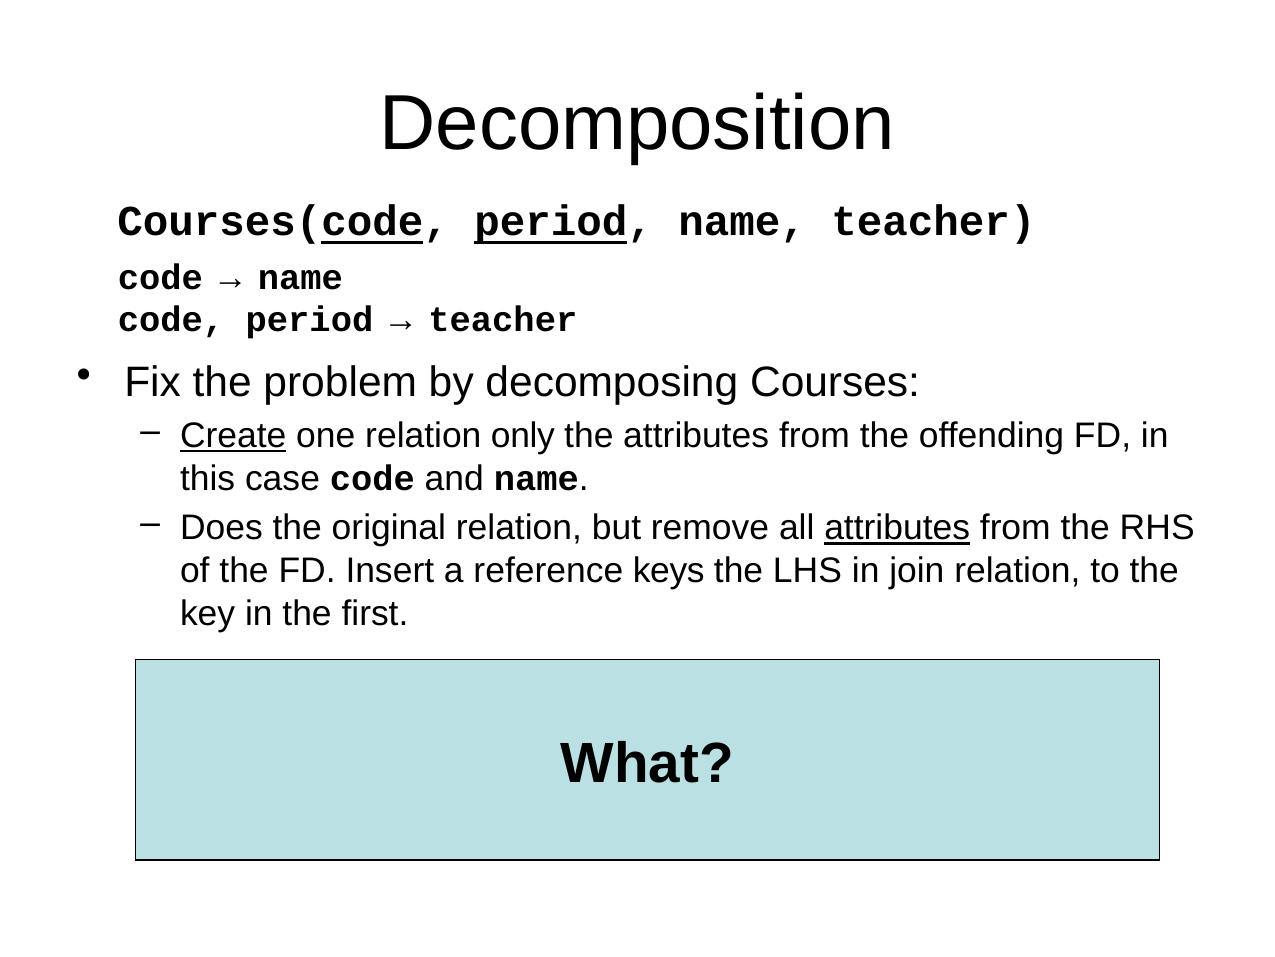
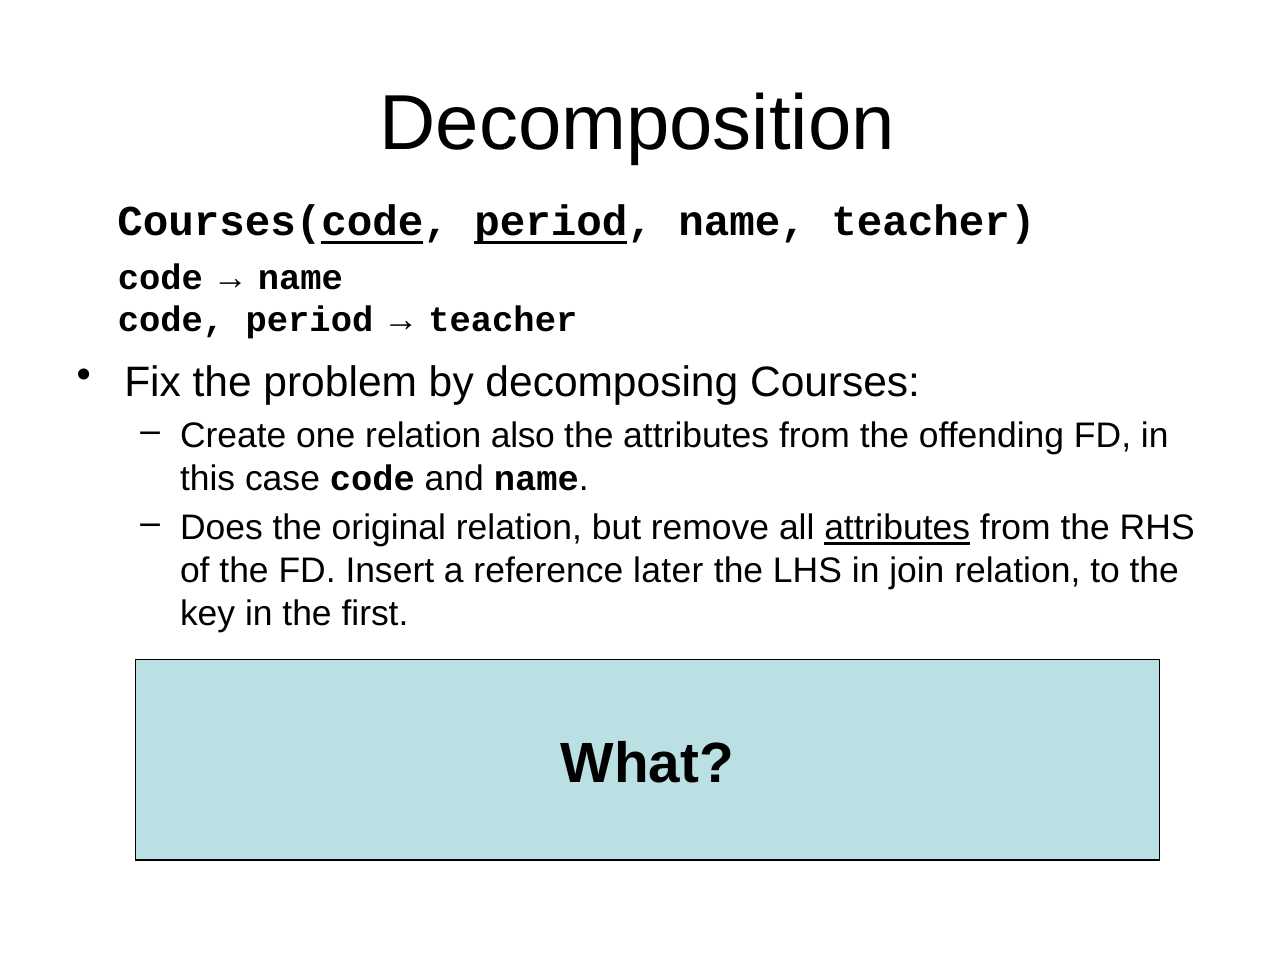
Create underline: present -> none
only: only -> also
keys: keys -> later
